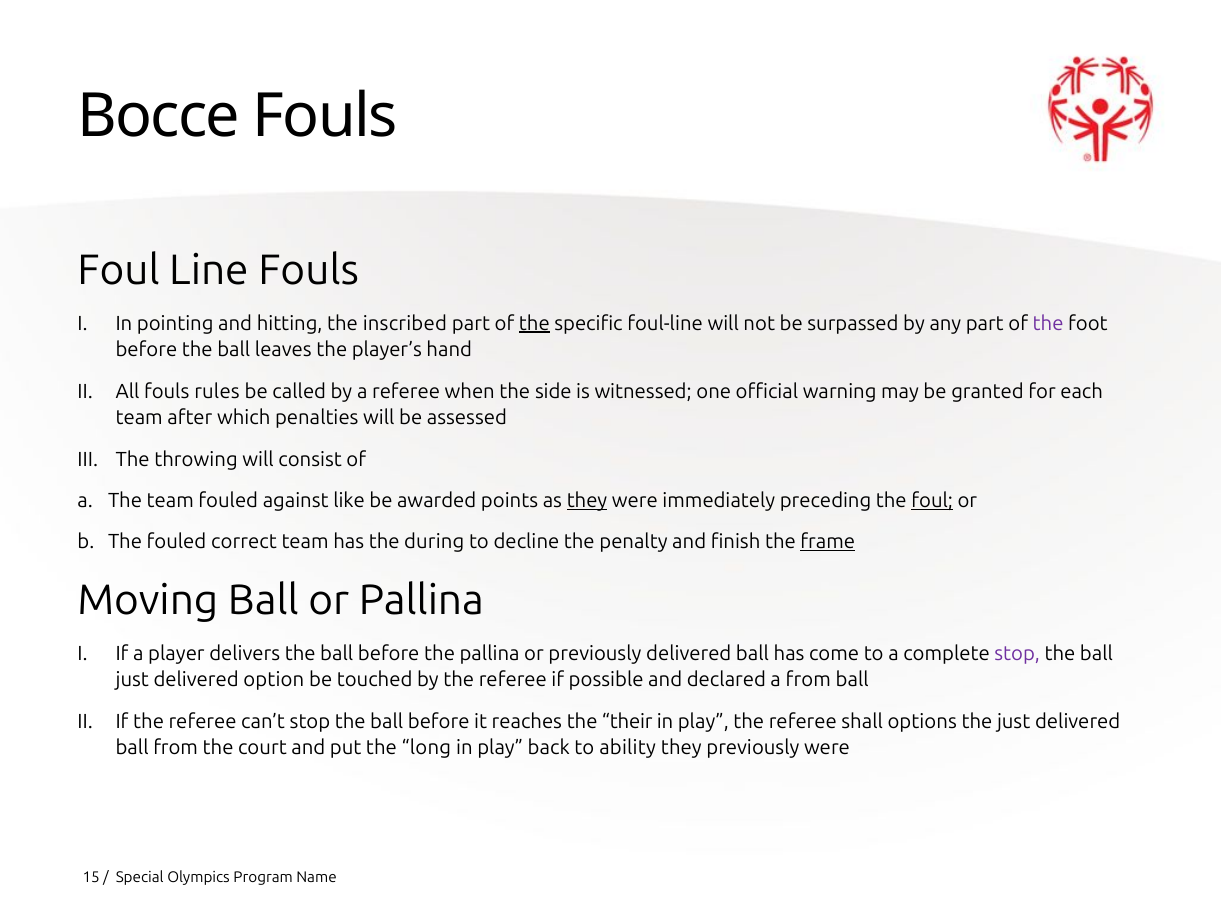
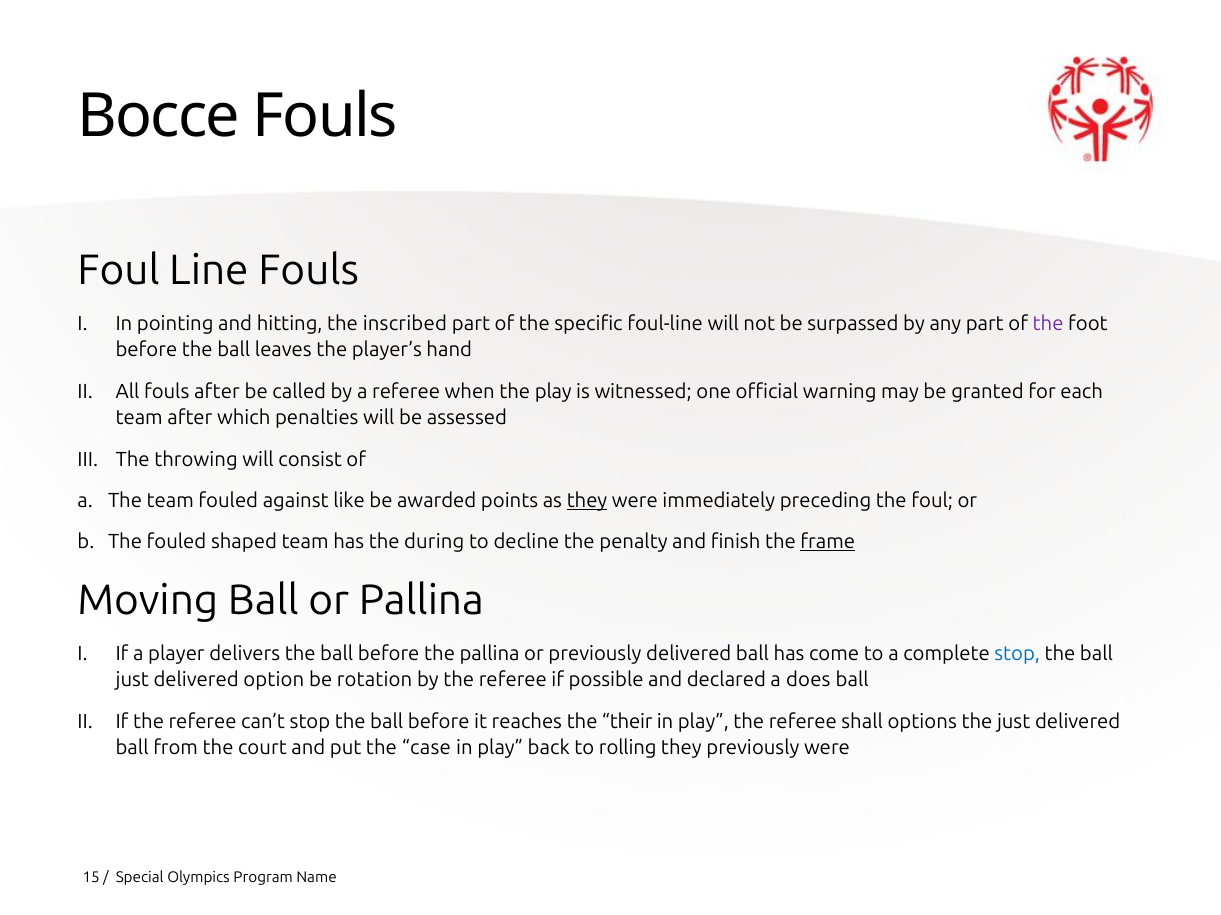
the at (534, 324) underline: present -> none
fouls rules: rules -> after
the side: side -> play
foul at (932, 501) underline: present -> none
correct: correct -> shaped
stop at (1017, 654) colour: purple -> blue
touched: touched -> rotation
a from: from -> does
long: long -> case
ability: ability -> rolling
